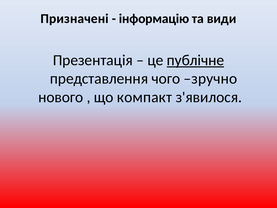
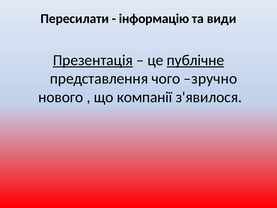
Призначені: Призначені -> Пересилати
Презентація underline: none -> present
компакт: компакт -> компанії
